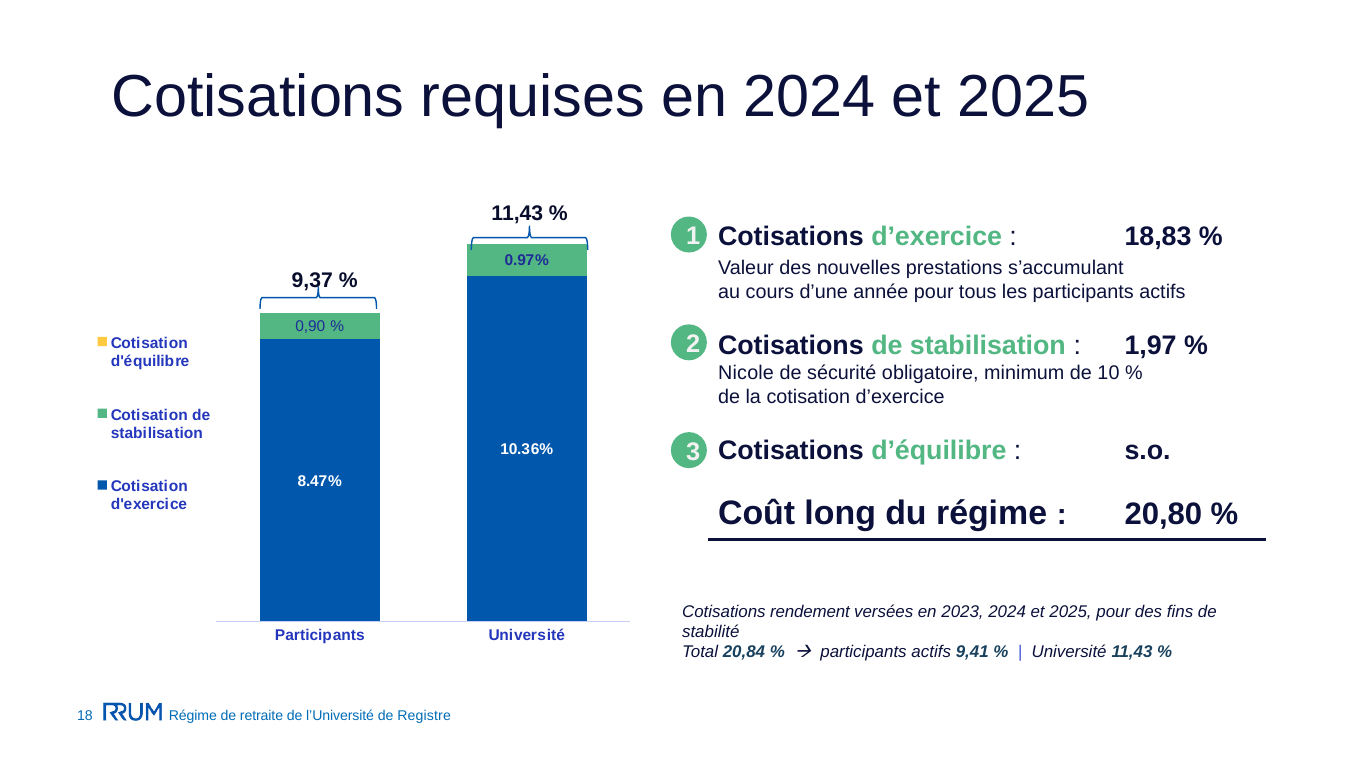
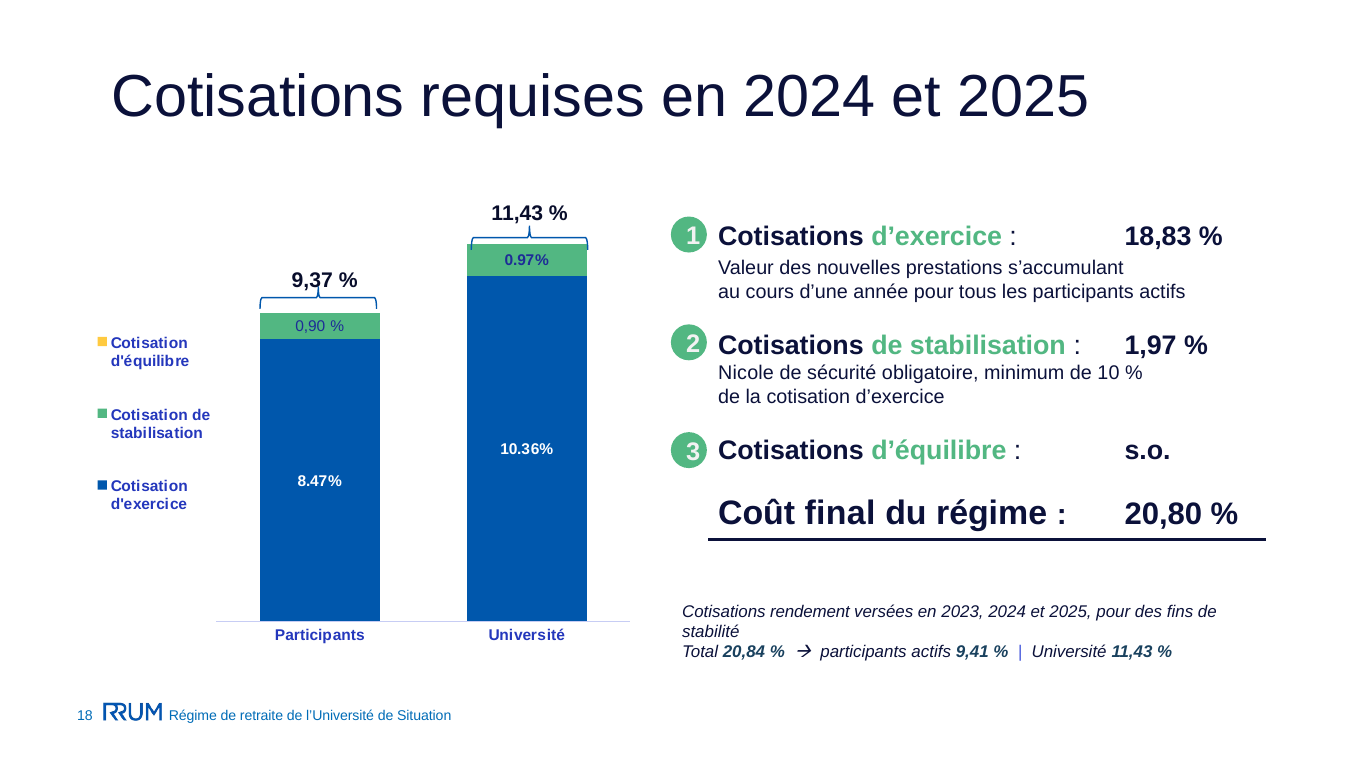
long: long -> final
Registre: Registre -> Situation
